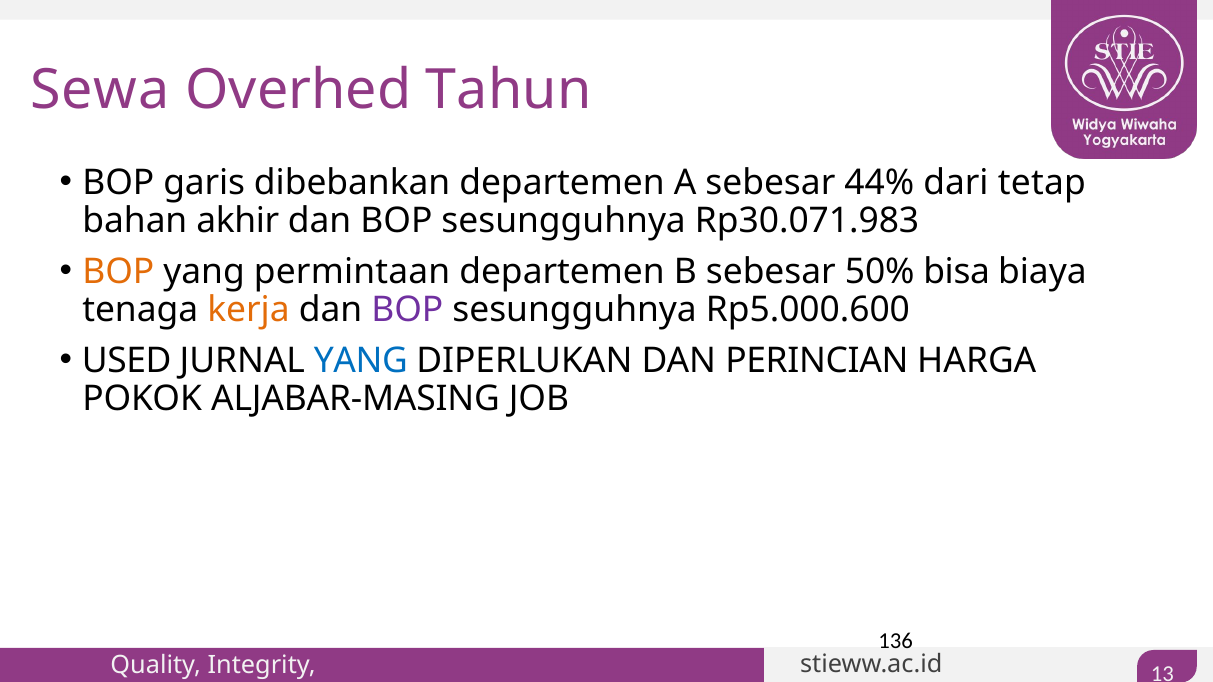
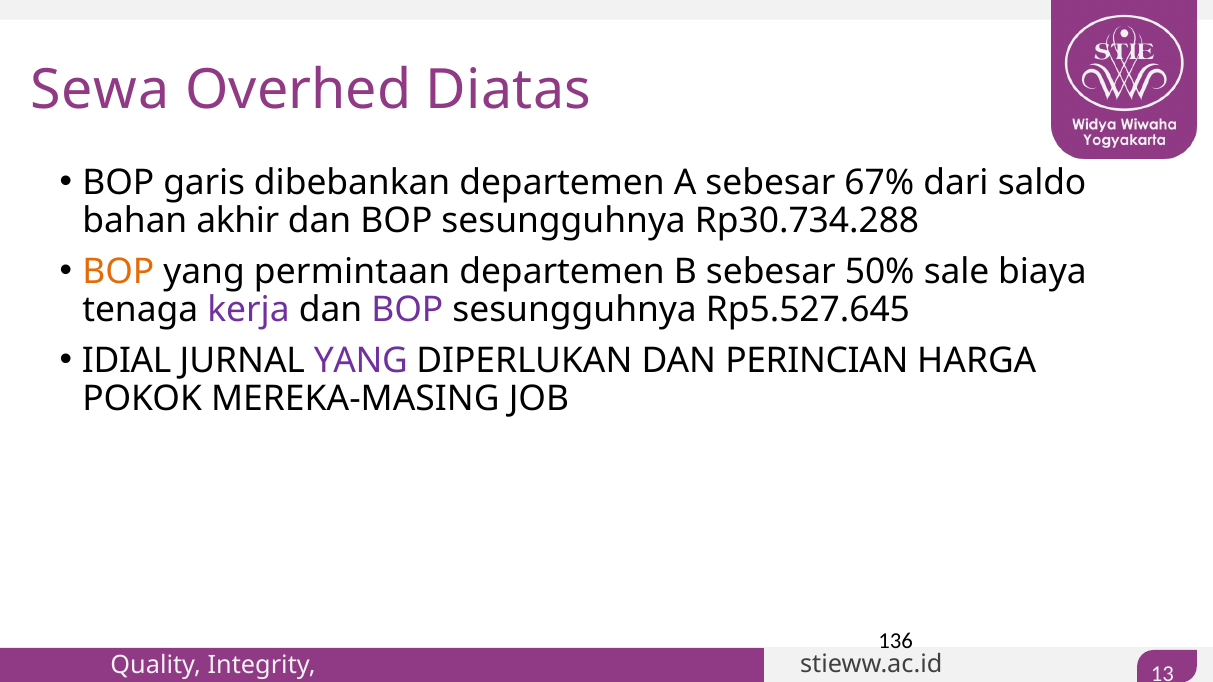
Tahun: Tahun -> Diatas
44%: 44% -> 67%
tetap: tetap -> saldo
Rp30.071.983: Rp30.071.983 -> Rp30.734.288
bisa: bisa -> sale
kerja colour: orange -> purple
Rp5.000.600: Rp5.000.600 -> Rp5.527.645
USED: USED -> IDIAL
YANG at (361, 361) colour: blue -> purple
ALJABAR-MASING: ALJABAR-MASING -> MEREKA-MASING
